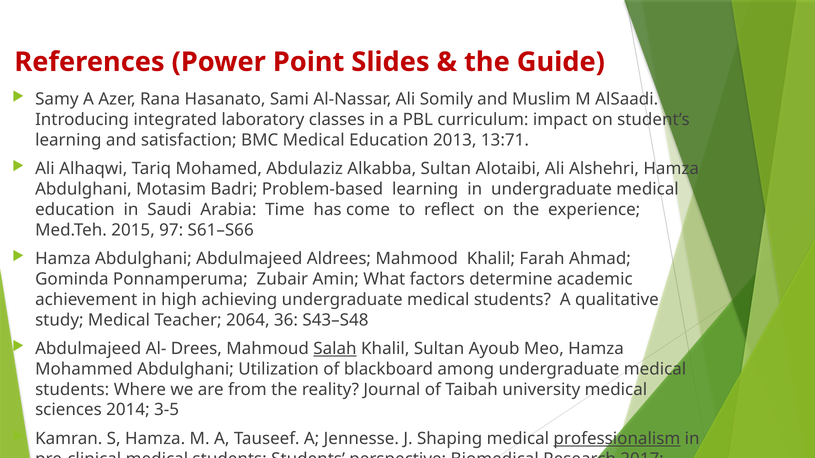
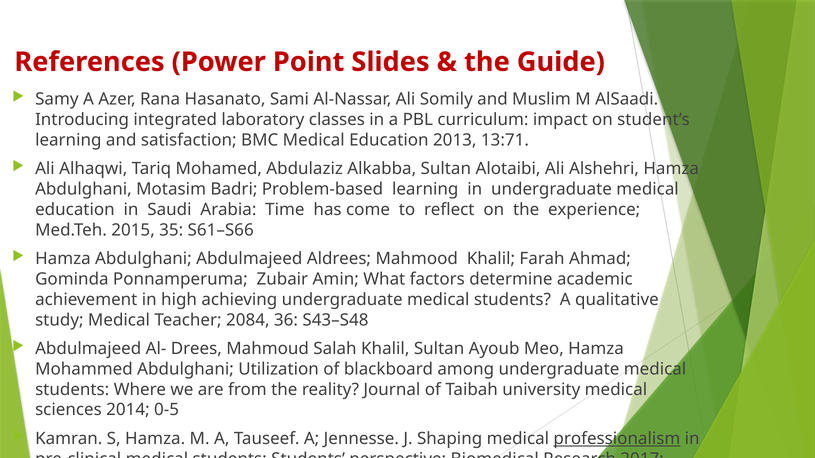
97: 97 -> 35
2064: 2064 -> 2084
Salah underline: present -> none
3-5: 3-5 -> 0-5
